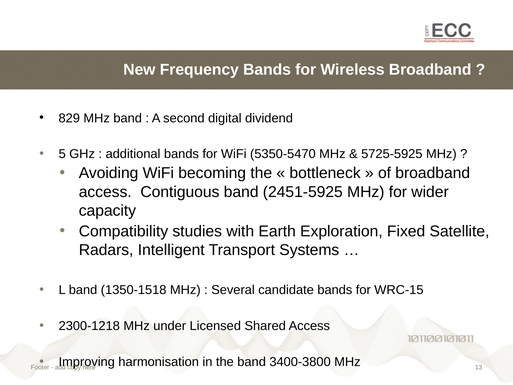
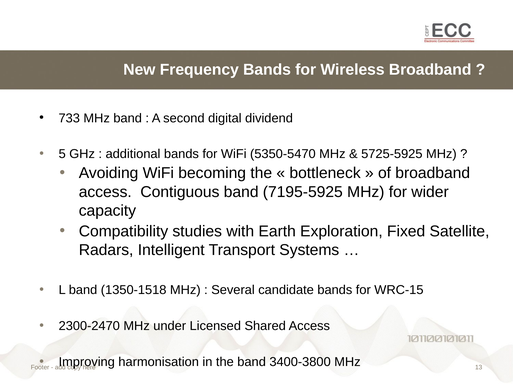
829: 829 -> 733
2451-5925: 2451-5925 -> 7195-5925
2300-1218: 2300-1218 -> 2300-2470
